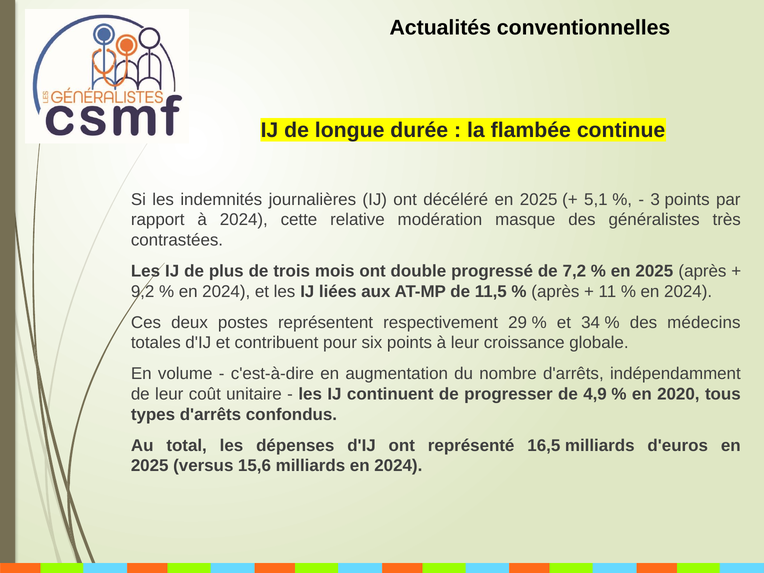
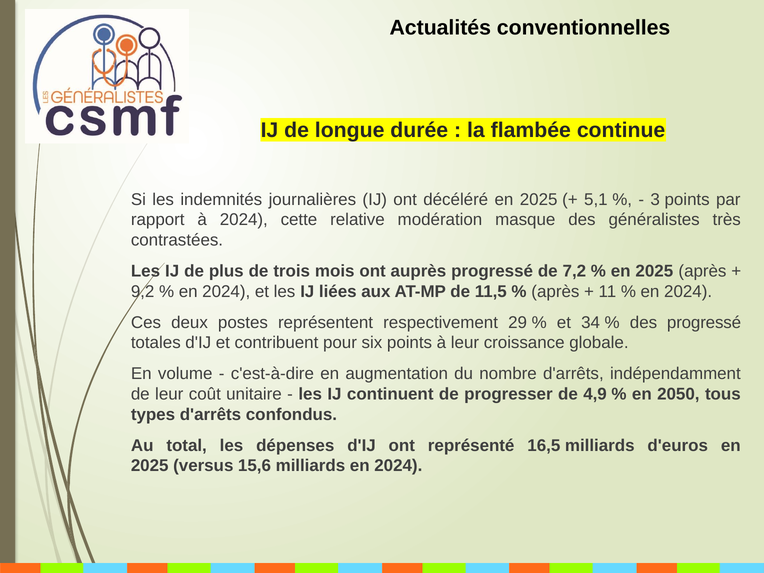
double: double -> auprès
des médecins: médecins -> progressé
2020: 2020 -> 2050
